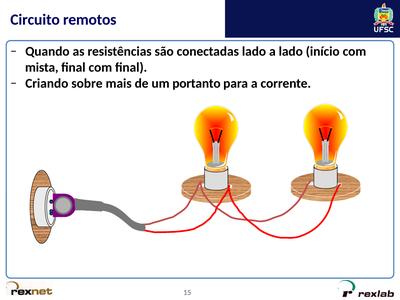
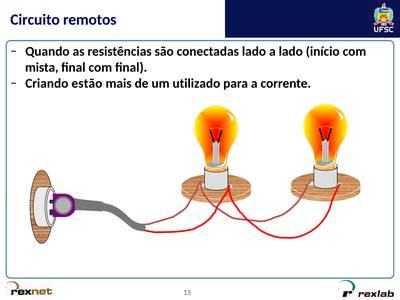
sobre: sobre -> estão
portanto: portanto -> utilizado
